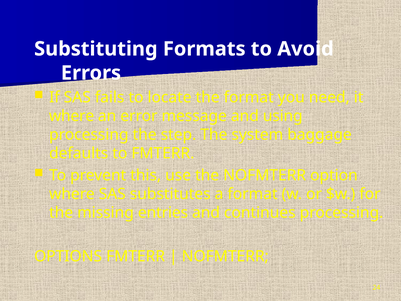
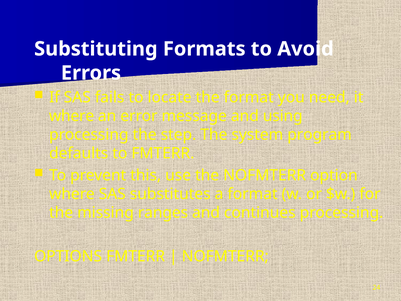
baggage: baggage -> program
entries: entries -> ranges
